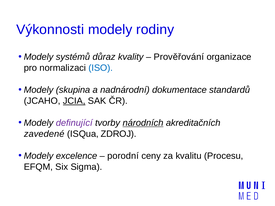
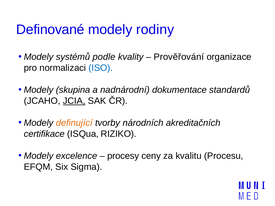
Výkonnosti: Výkonnosti -> Definované
důraz: důraz -> podle
definující colour: purple -> orange
národních underline: present -> none
zavedené: zavedené -> certifikace
ZDROJ: ZDROJ -> RIZIKO
porodní: porodní -> procesy
